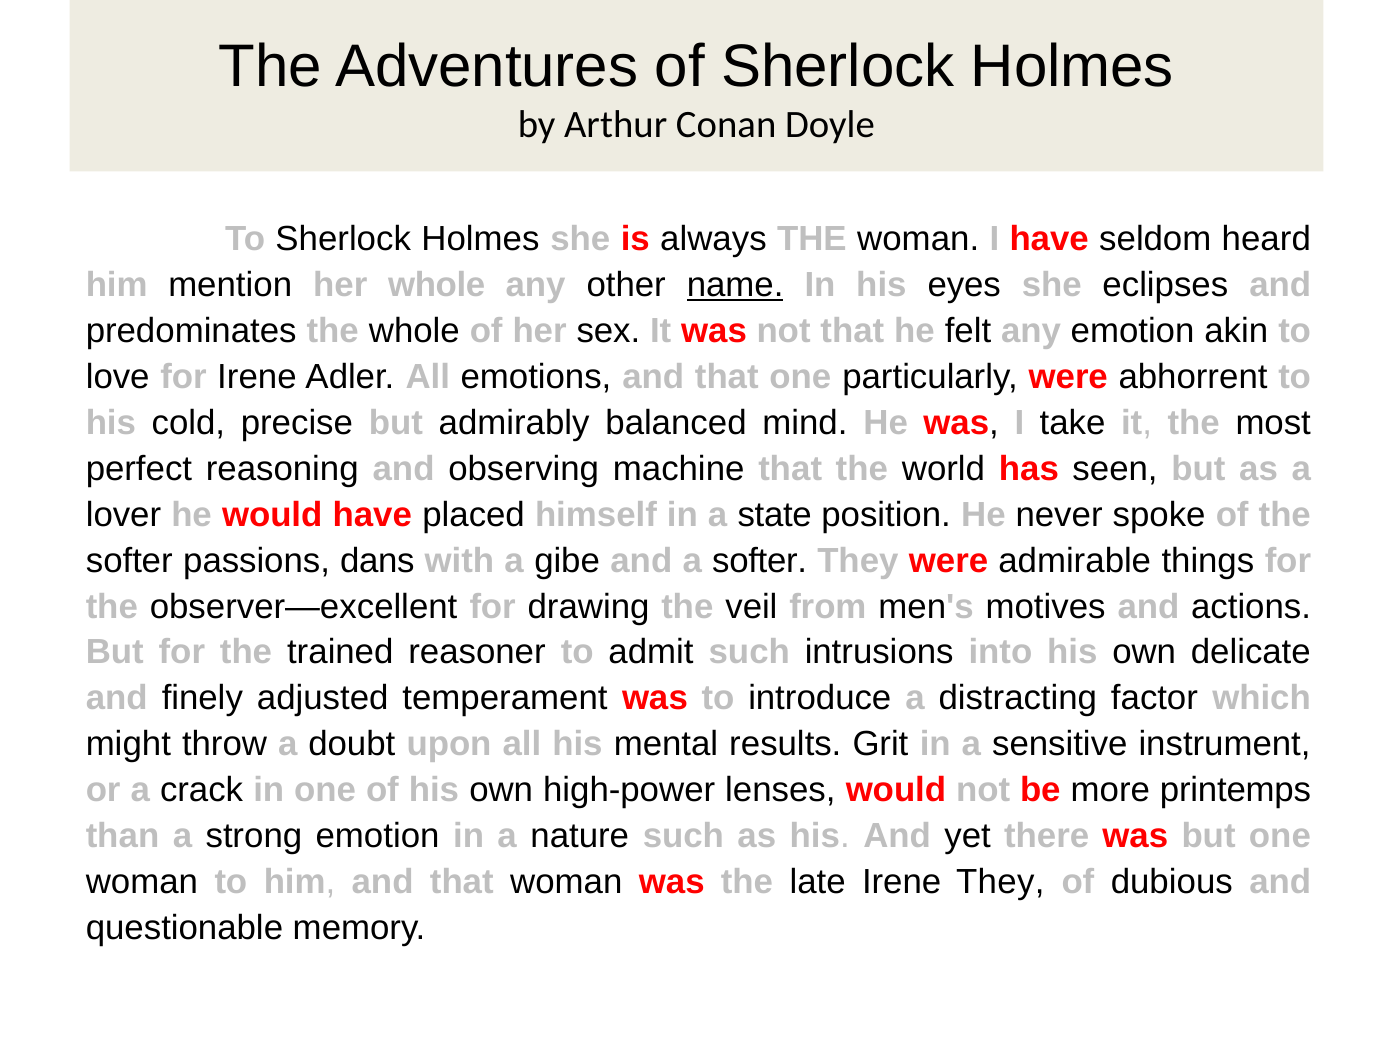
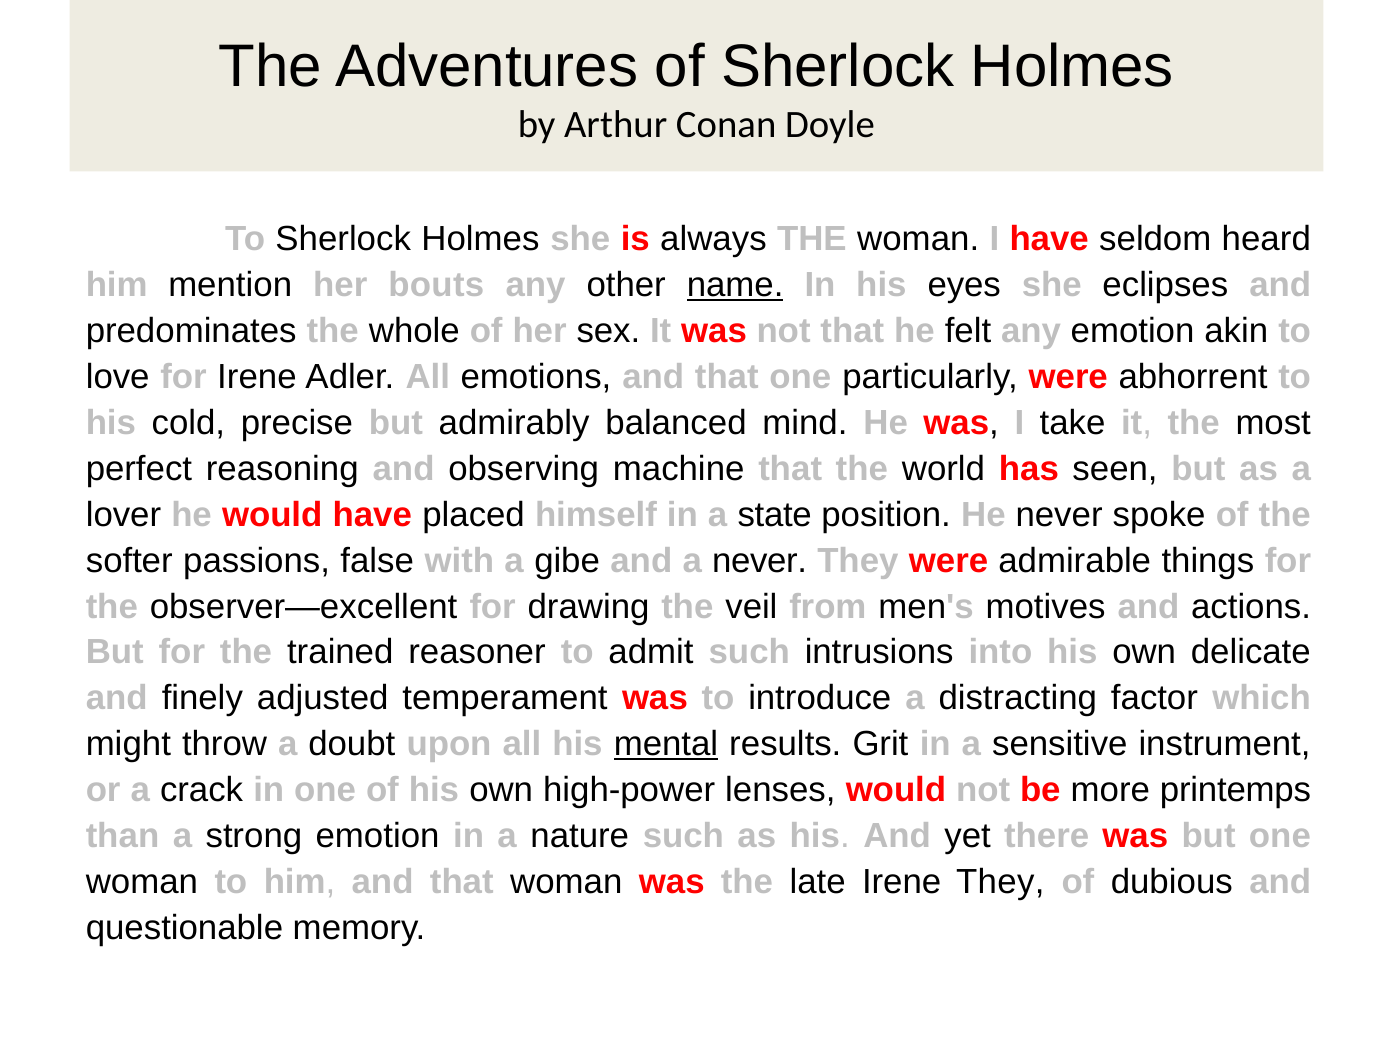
her whole: whole -> bouts
dans: dans -> false
a softer: softer -> never
mental underline: none -> present
